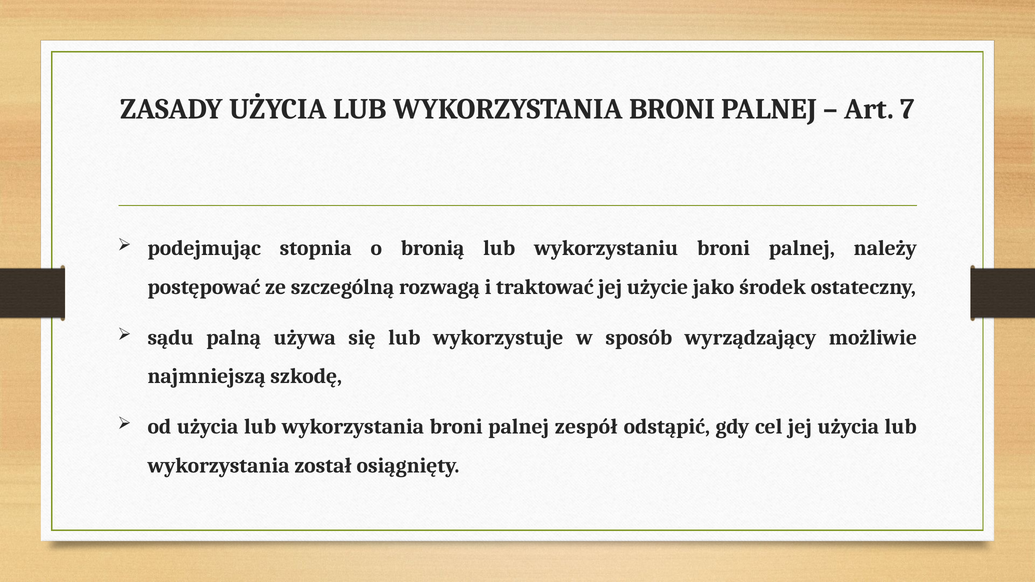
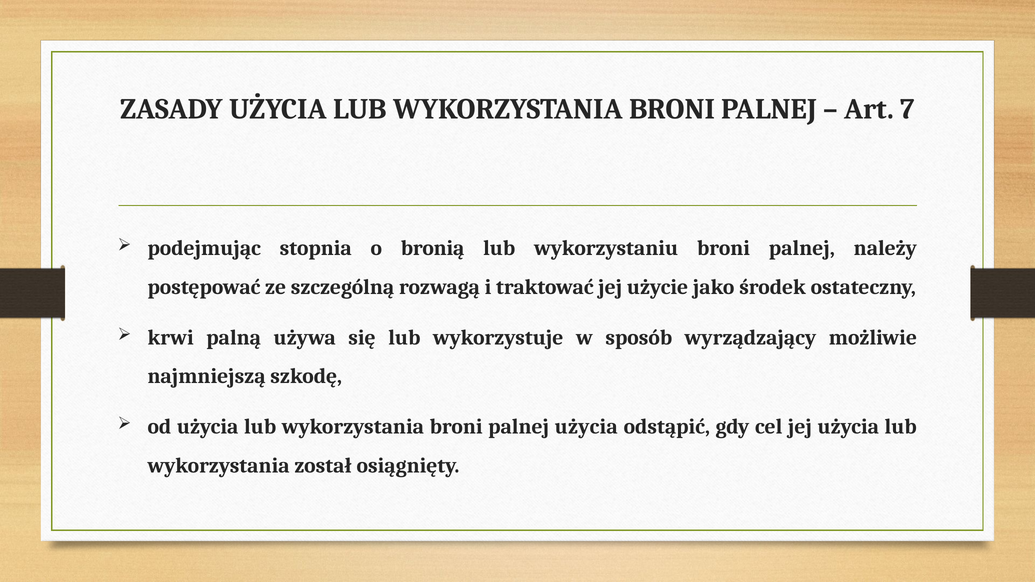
sądu: sądu -> krwi
palnej zespół: zespół -> użycia
